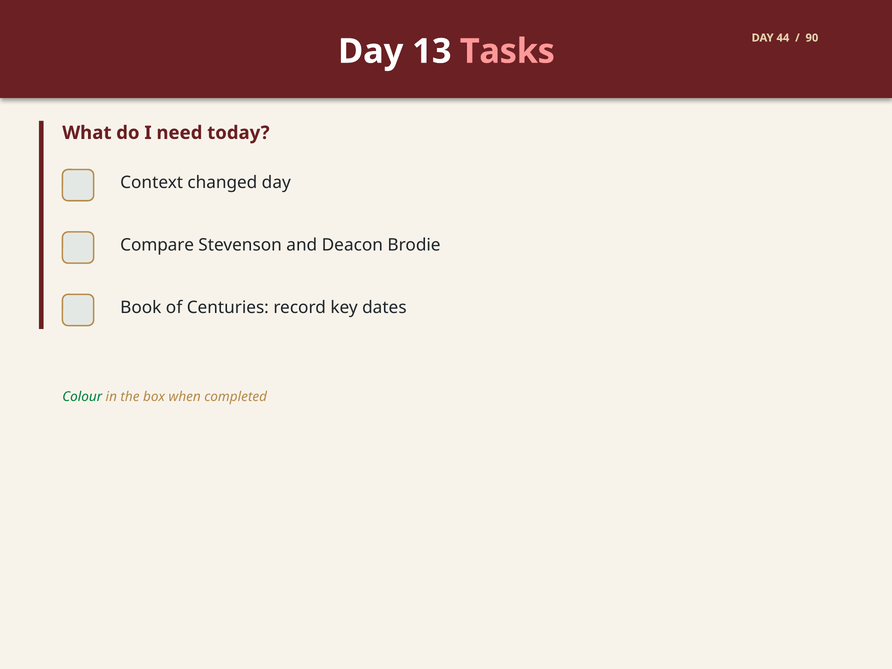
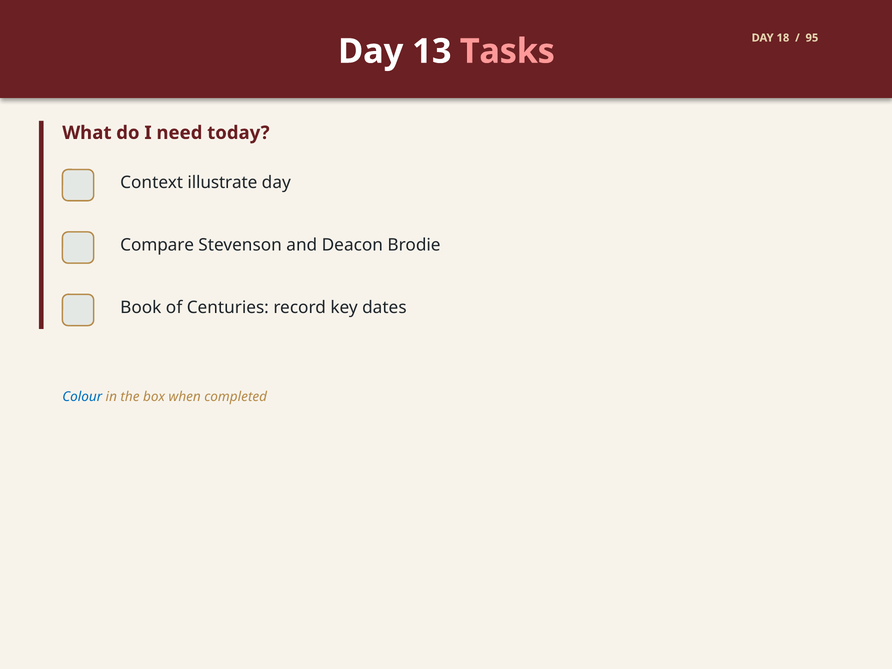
44: 44 -> 18
90: 90 -> 95
changed: changed -> illustrate
Colour colour: green -> blue
